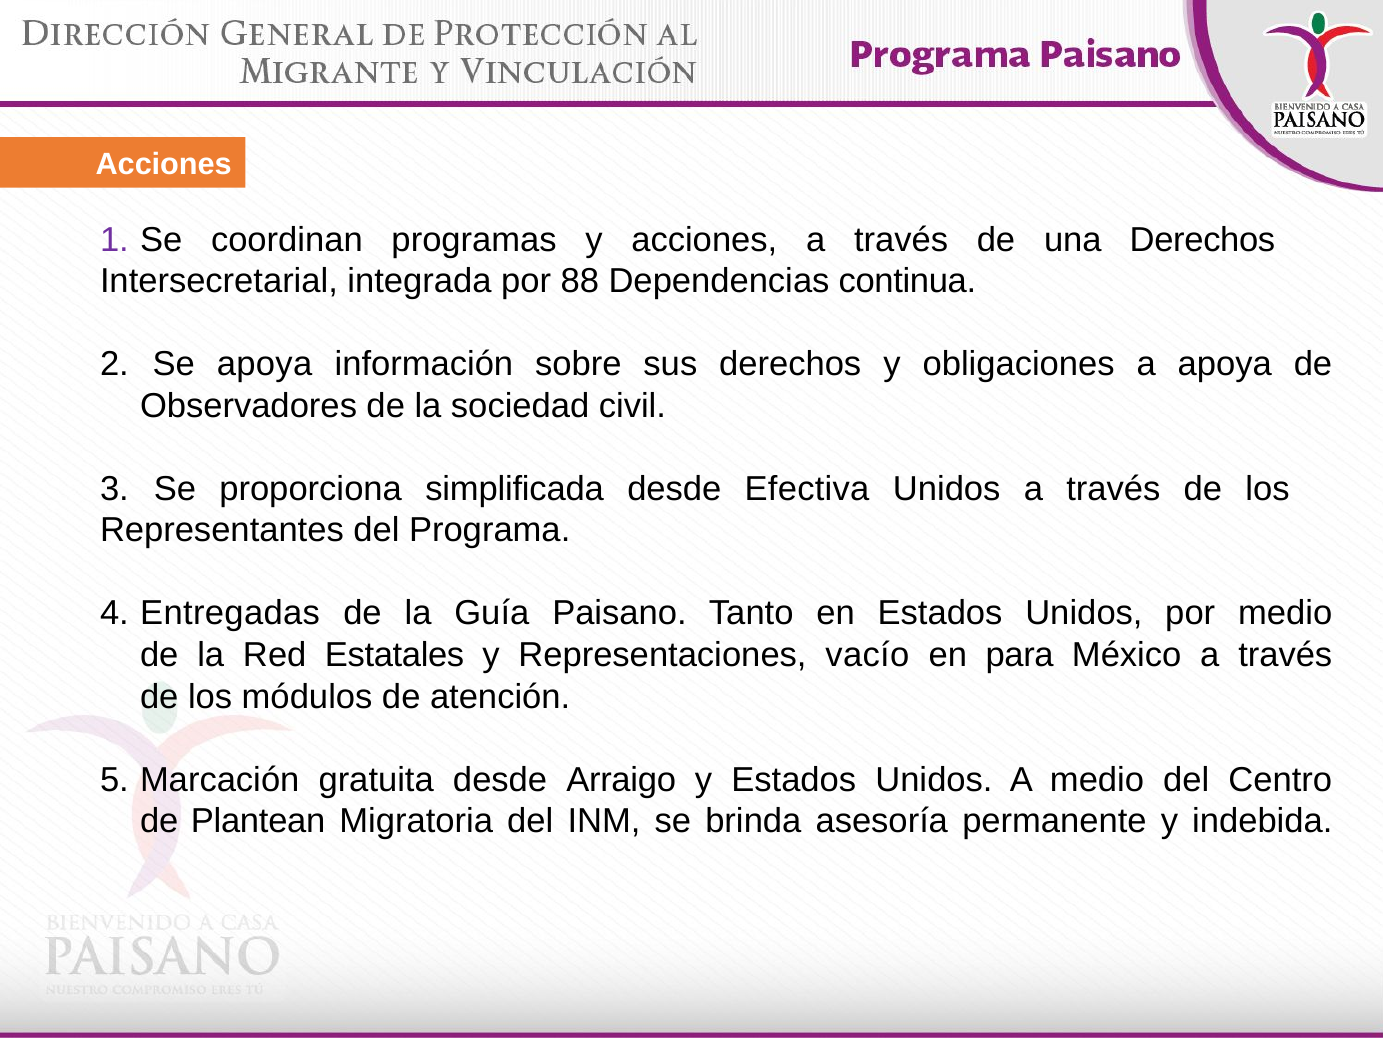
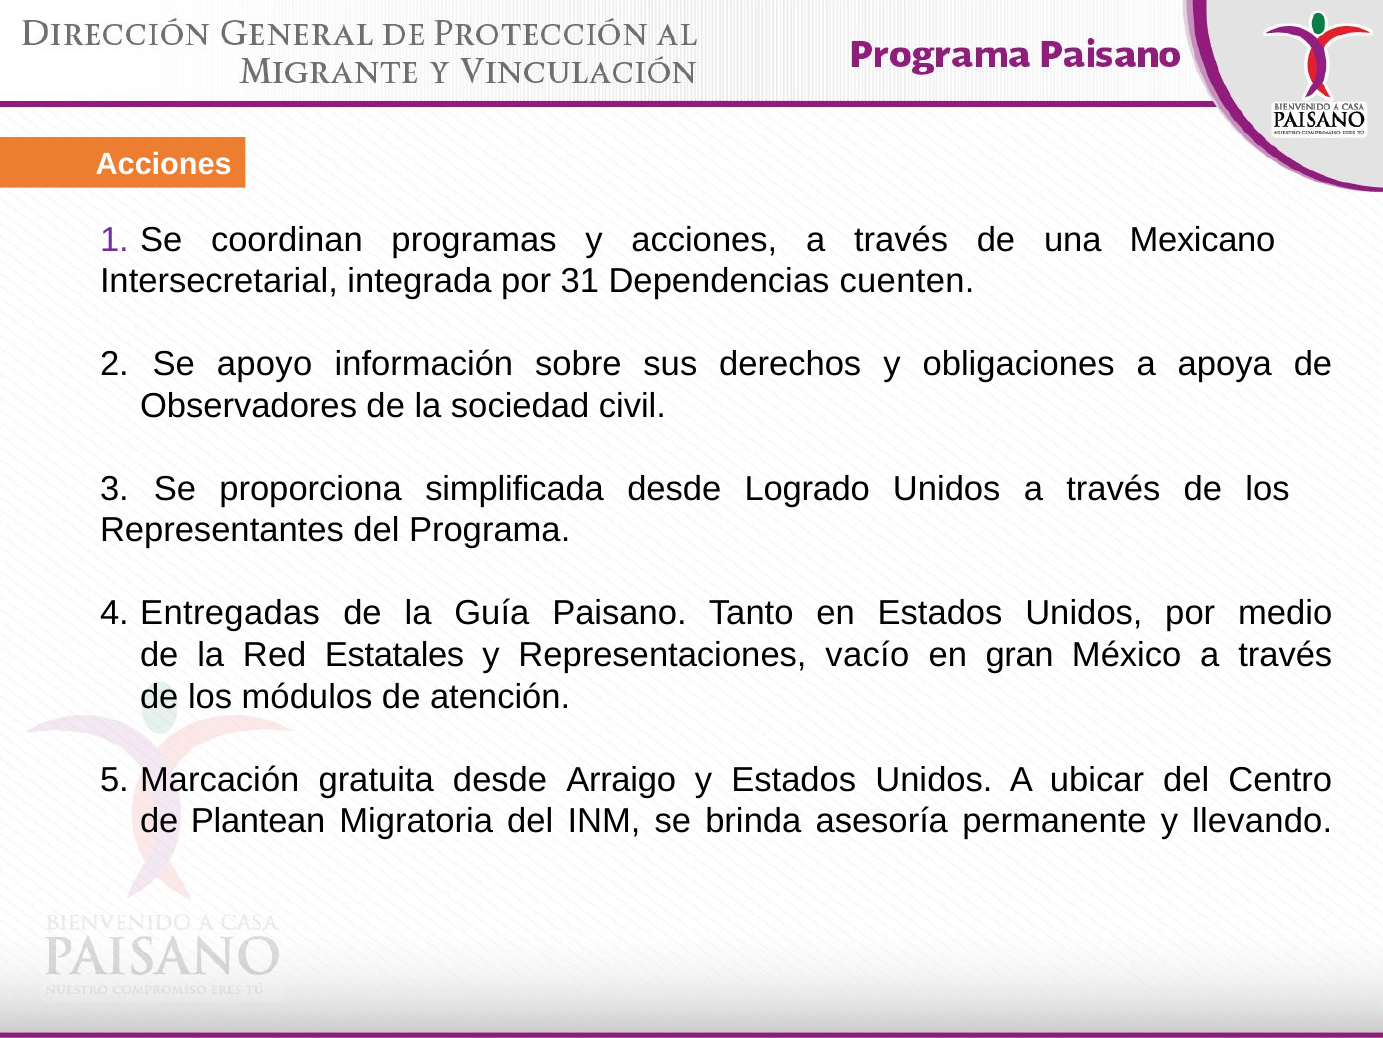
una Derechos: Derechos -> Mexicano
88: 88 -> 31
continua: continua -> cuenten
Se apoya: apoya -> apoyo
Efectiva: Efectiva -> Logrado
para: para -> gran
A medio: medio -> ubicar
indebida: indebida -> llevando
